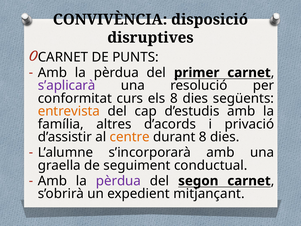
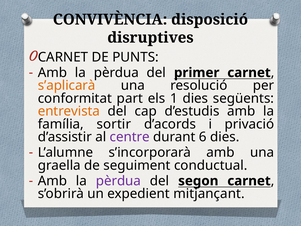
s’aplicarà colour: purple -> orange
curs: curs -> part
els 8: 8 -> 1
altres: altres -> sortir
centre colour: orange -> purple
durant 8: 8 -> 6
